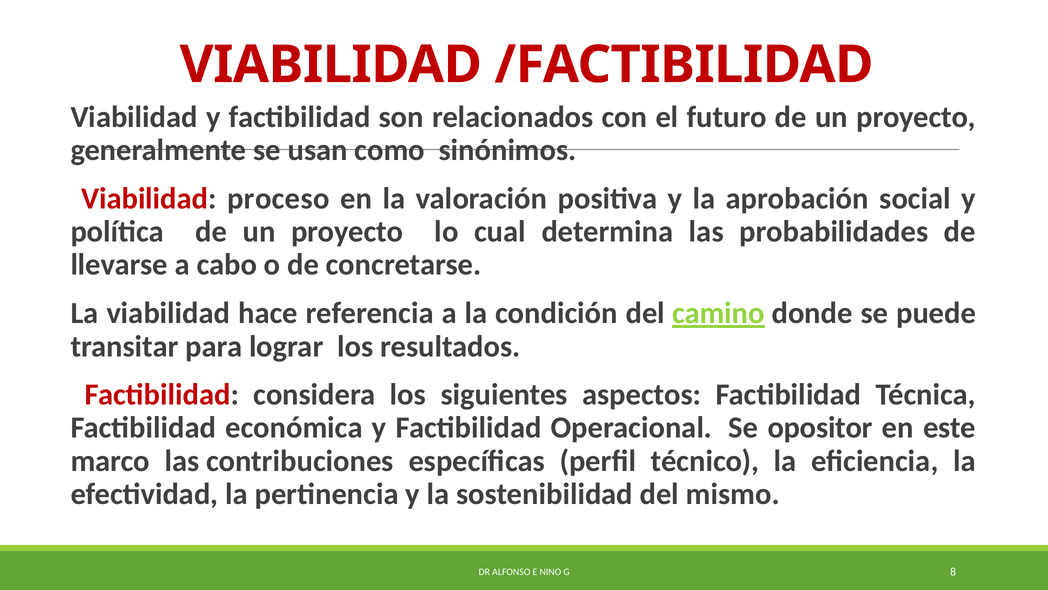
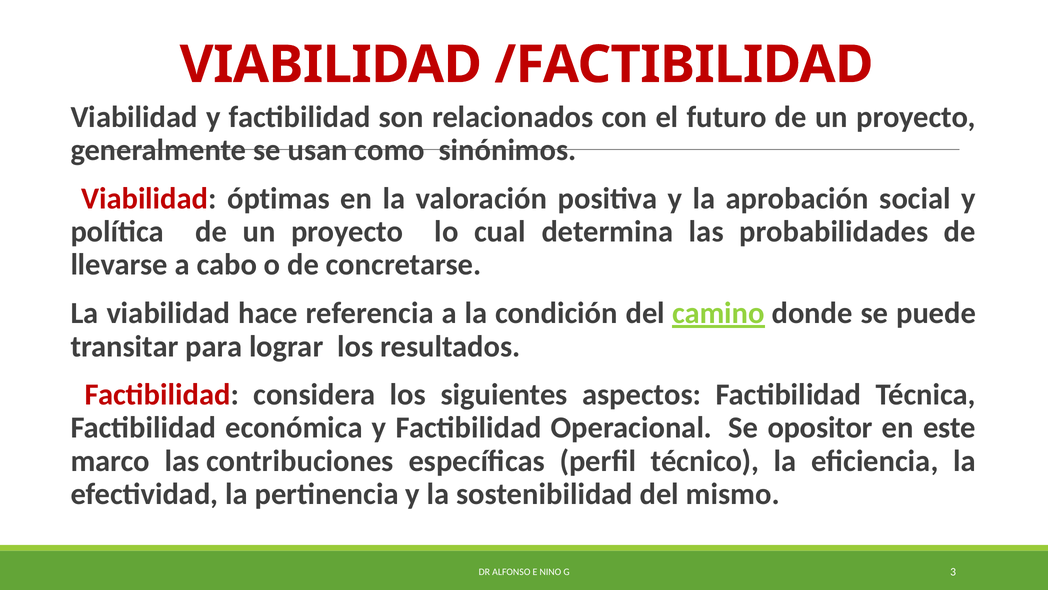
proceso: proceso -> óptimas
8: 8 -> 3
